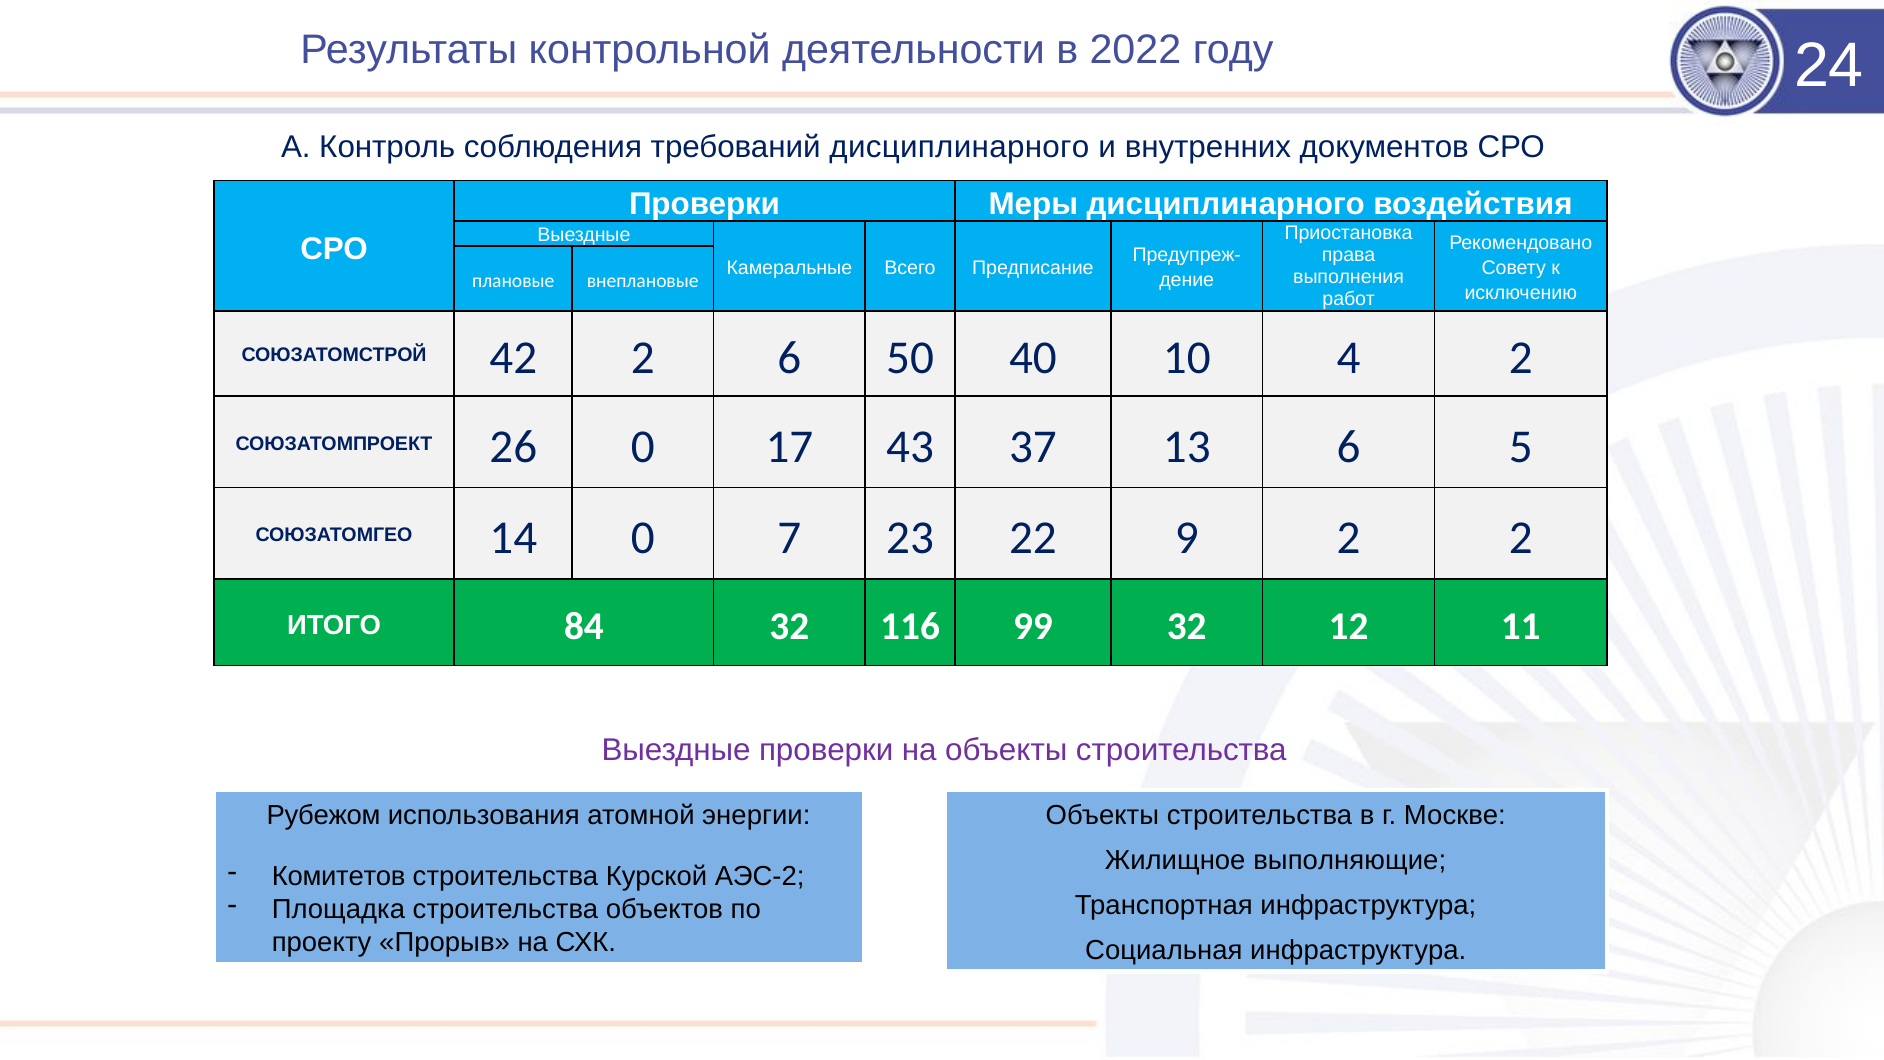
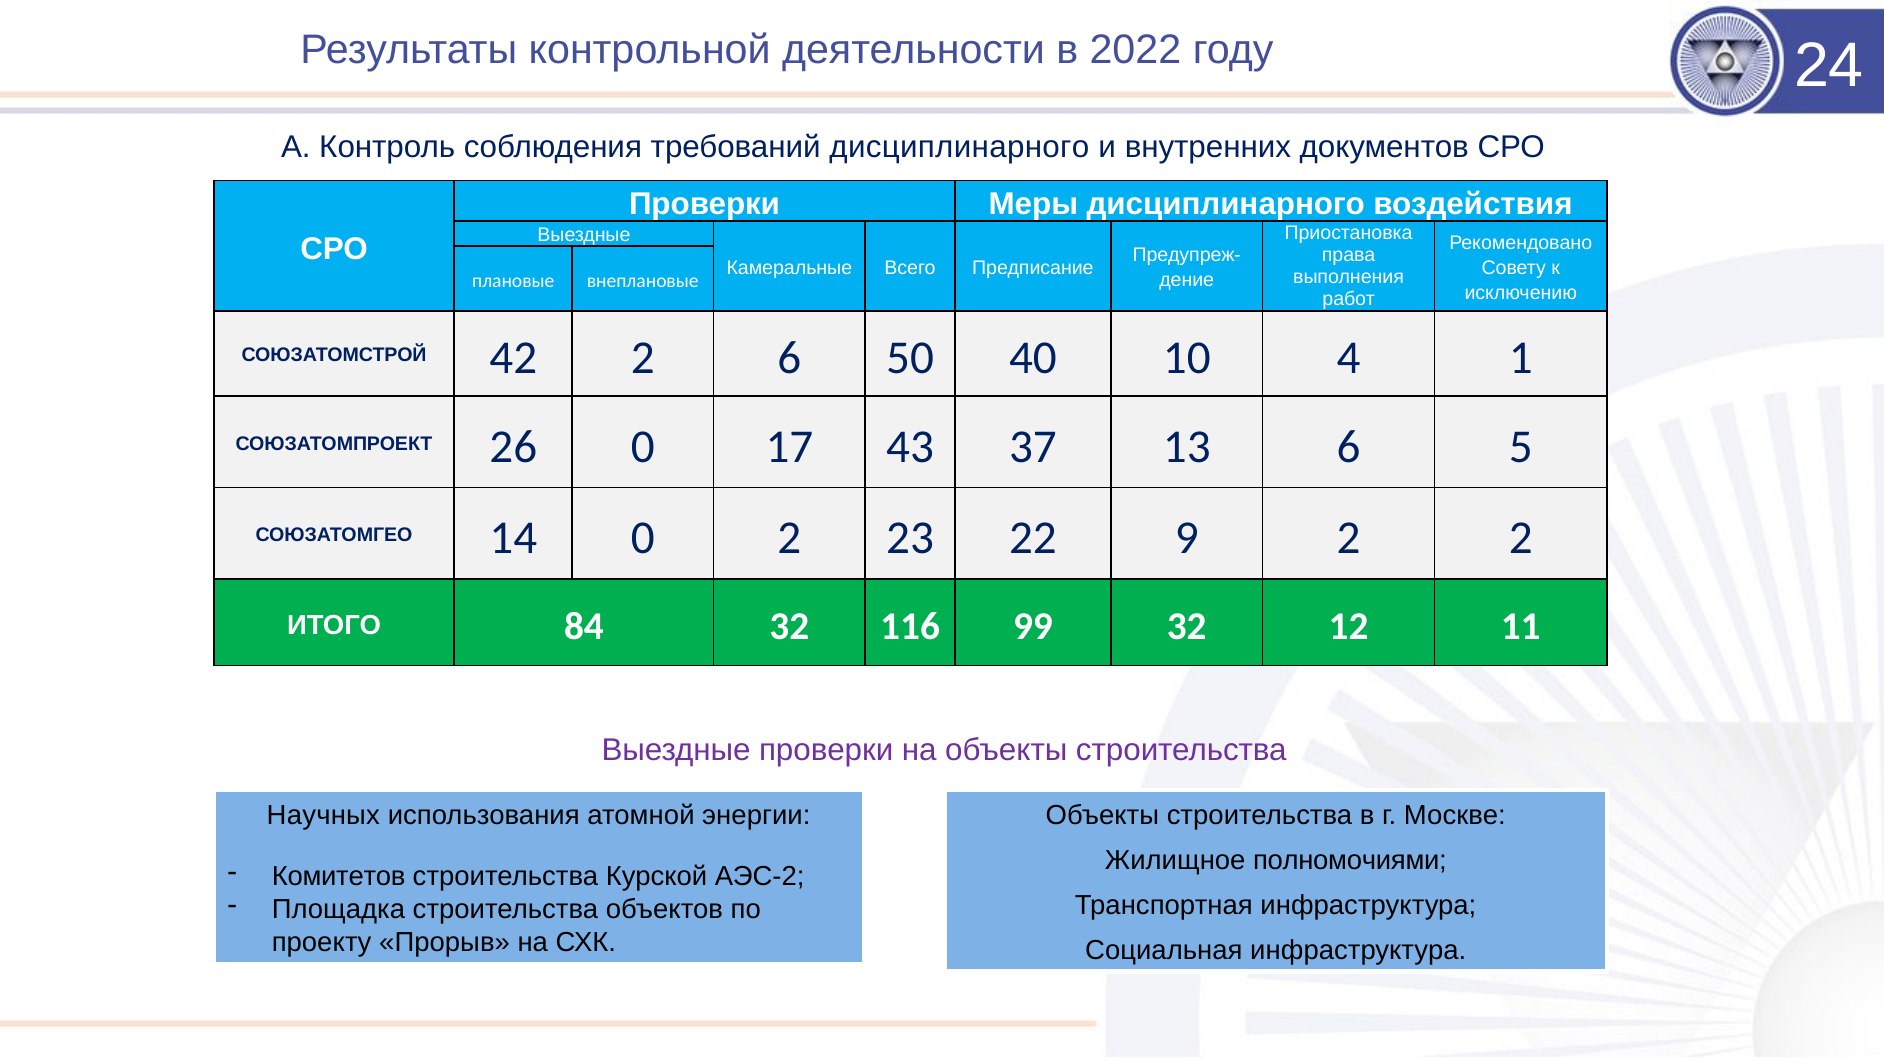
4 2: 2 -> 1
0 7: 7 -> 2
Рубежом: Рубежом -> Научных
выполняющие: выполняющие -> полномочиями
